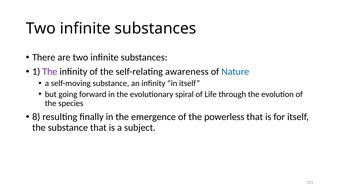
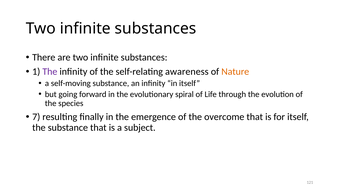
Nature colour: blue -> orange
8: 8 -> 7
powerless: powerless -> overcome
